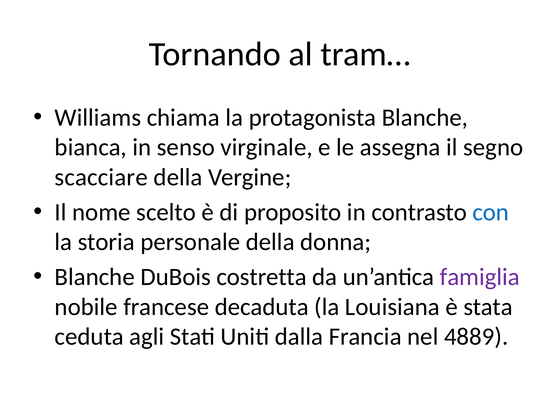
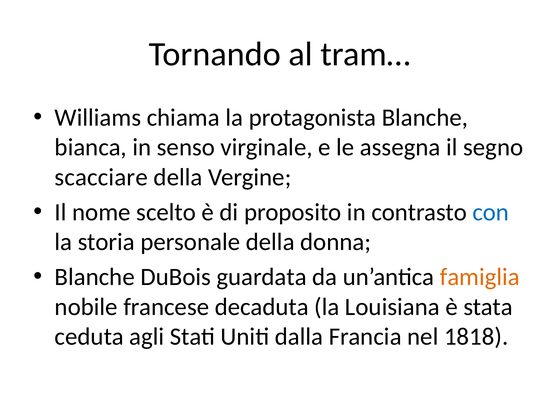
costretta: costretta -> guardata
famiglia colour: purple -> orange
4889: 4889 -> 1818
